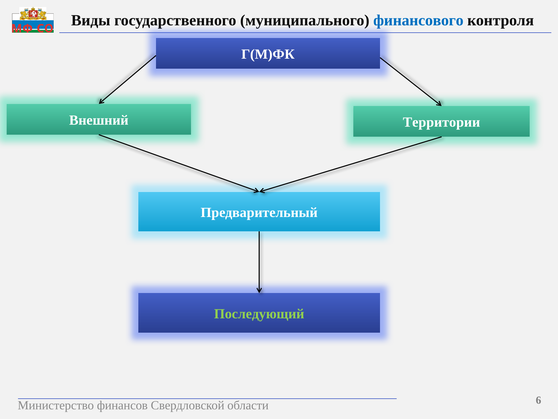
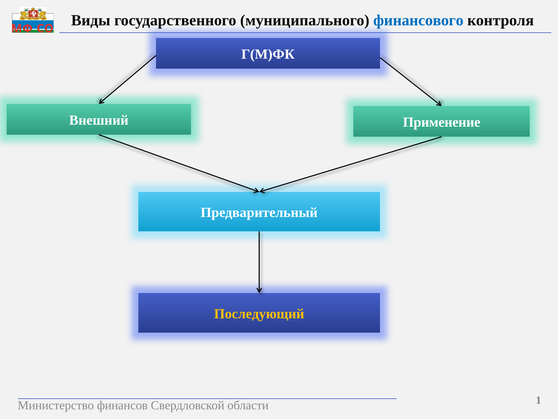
Территории: Территории -> Применение
Последующий colour: light green -> yellow
6: 6 -> 1
